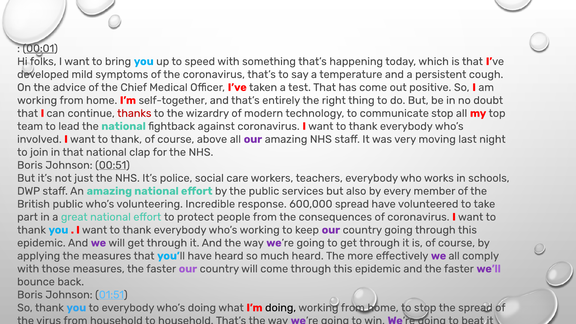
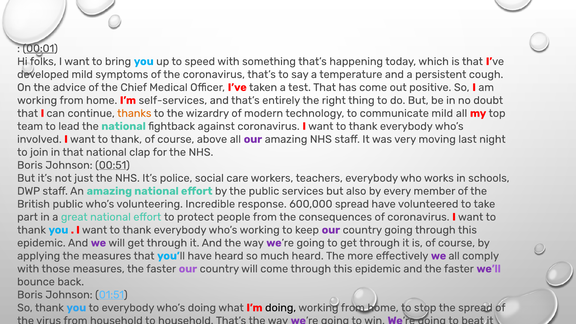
self-together: self-together -> self-services
thanks colour: red -> orange
communicate stop: stop -> mild
